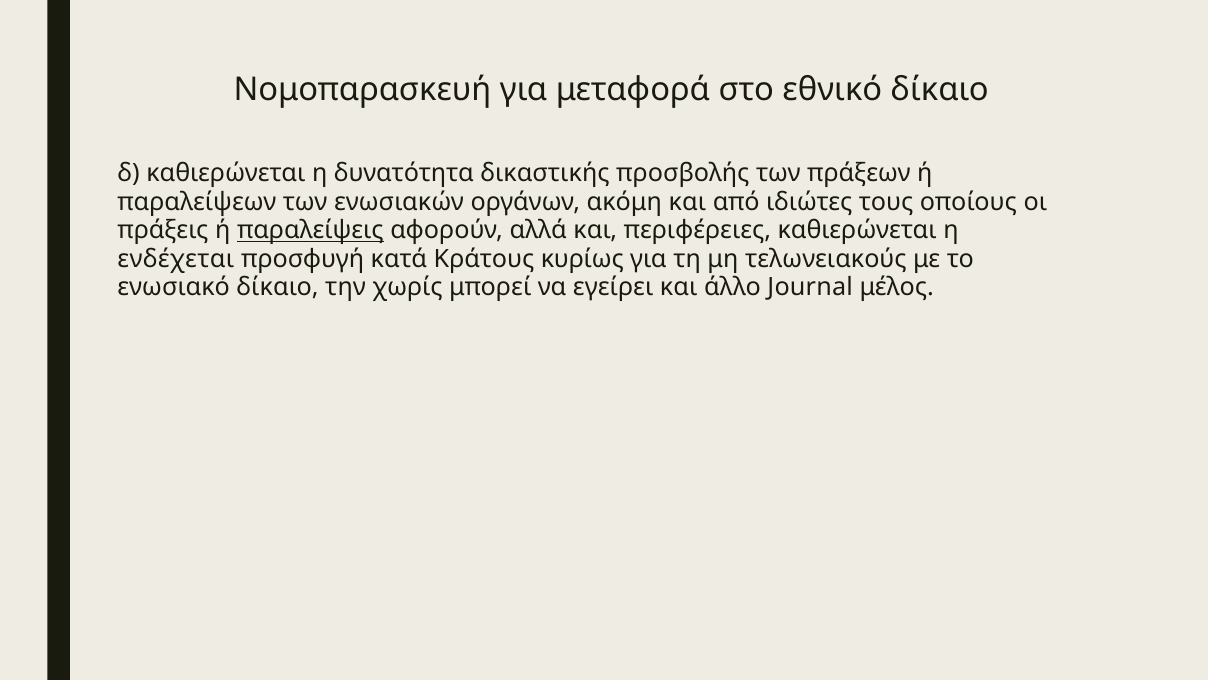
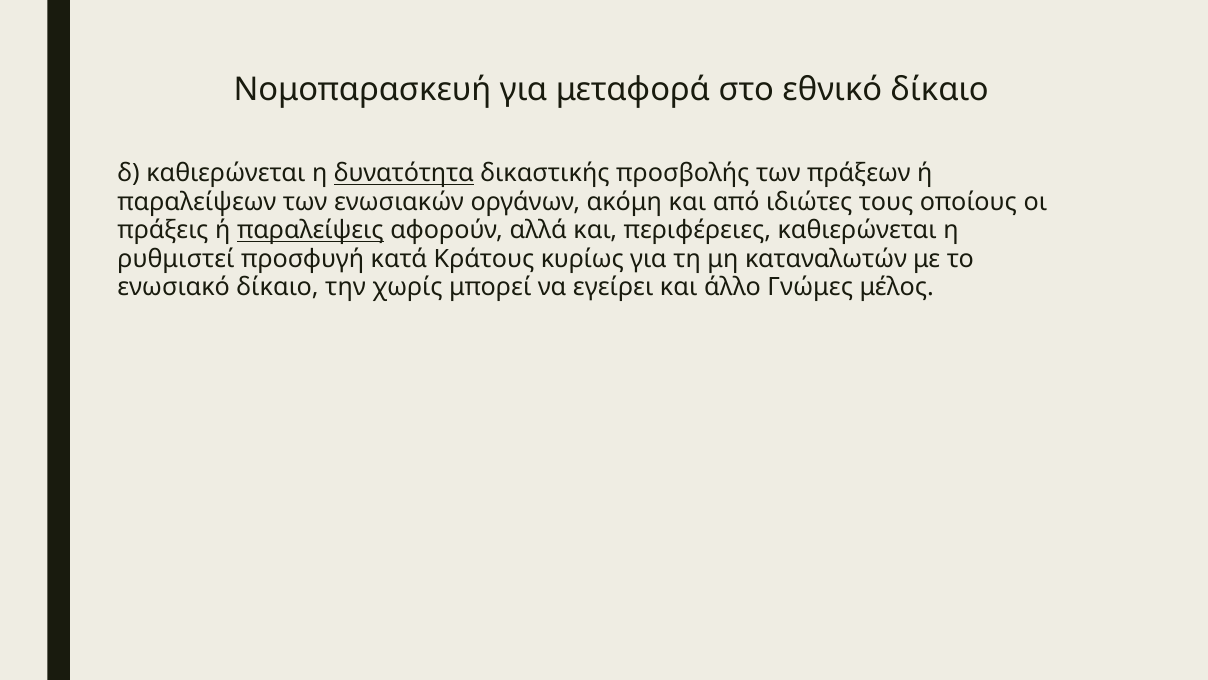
δυνατότητα underline: none -> present
ενδέχεται: ενδέχεται -> ρυθμιστεί
τελωνειακούς: τελωνειακούς -> καταναλωτών
Journal: Journal -> Γνώμες
